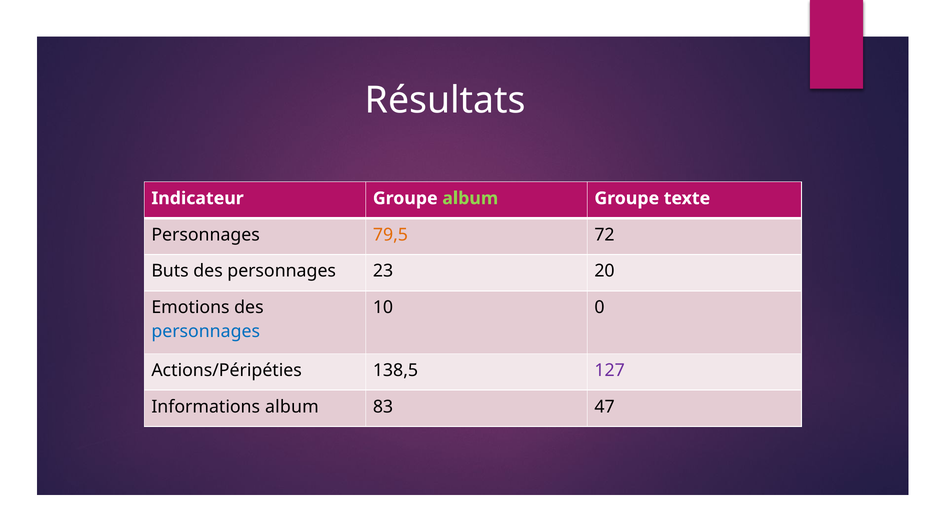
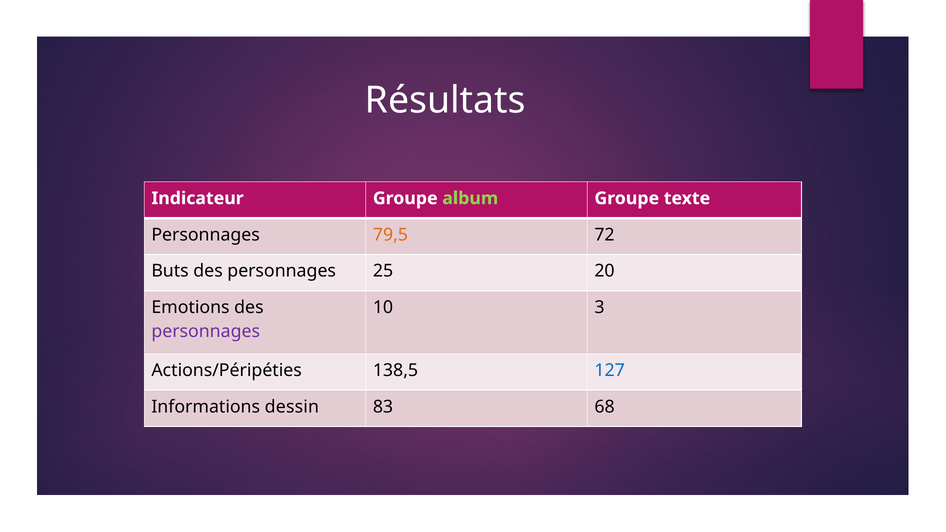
23: 23 -> 25
0: 0 -> 3
personnages at (206, 332) colour: blue -> purple
127 colour: purple -> blue
Informations album: album -> dessin
47: 47 -> 68
